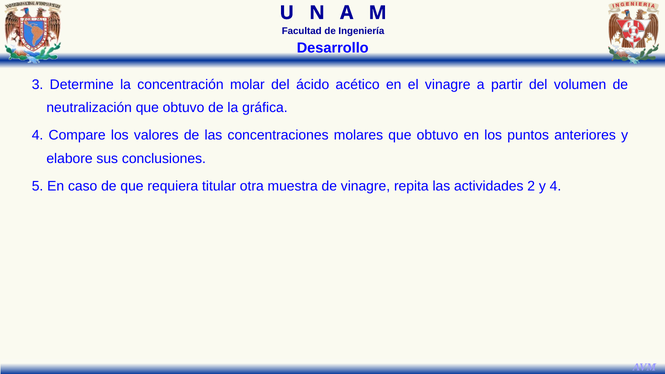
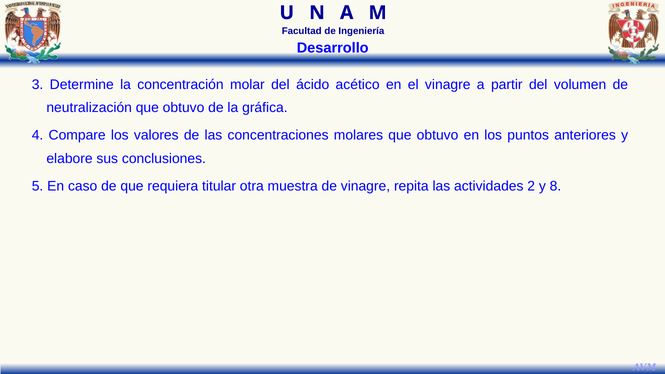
y 4: 4 -> 8
